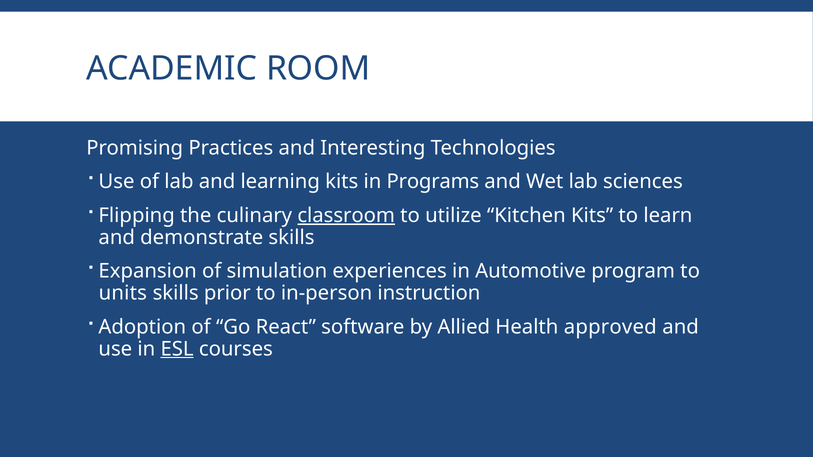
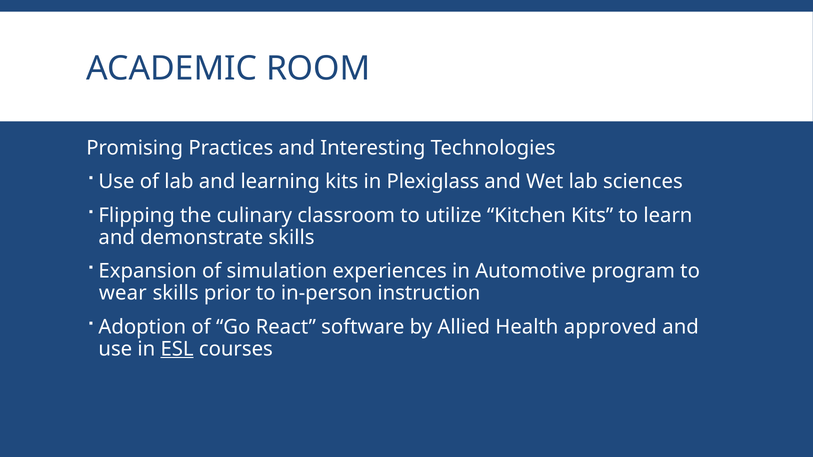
Programs: Programs -> Plexiglass
classroom underline: present -> none
units: units -> wear
